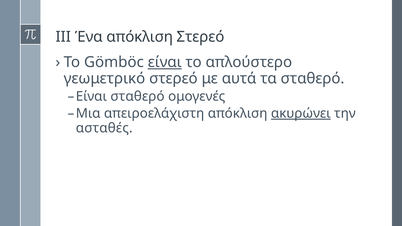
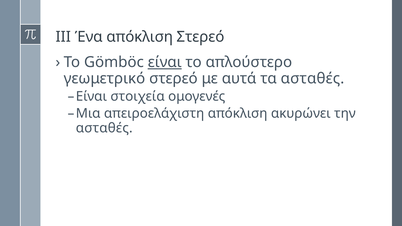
τα σταθερό: σταθερό -> ασταθές
Είναι σταθερό: σταθερό -> στοιχεία
ακυρώνει underline: present -> none
